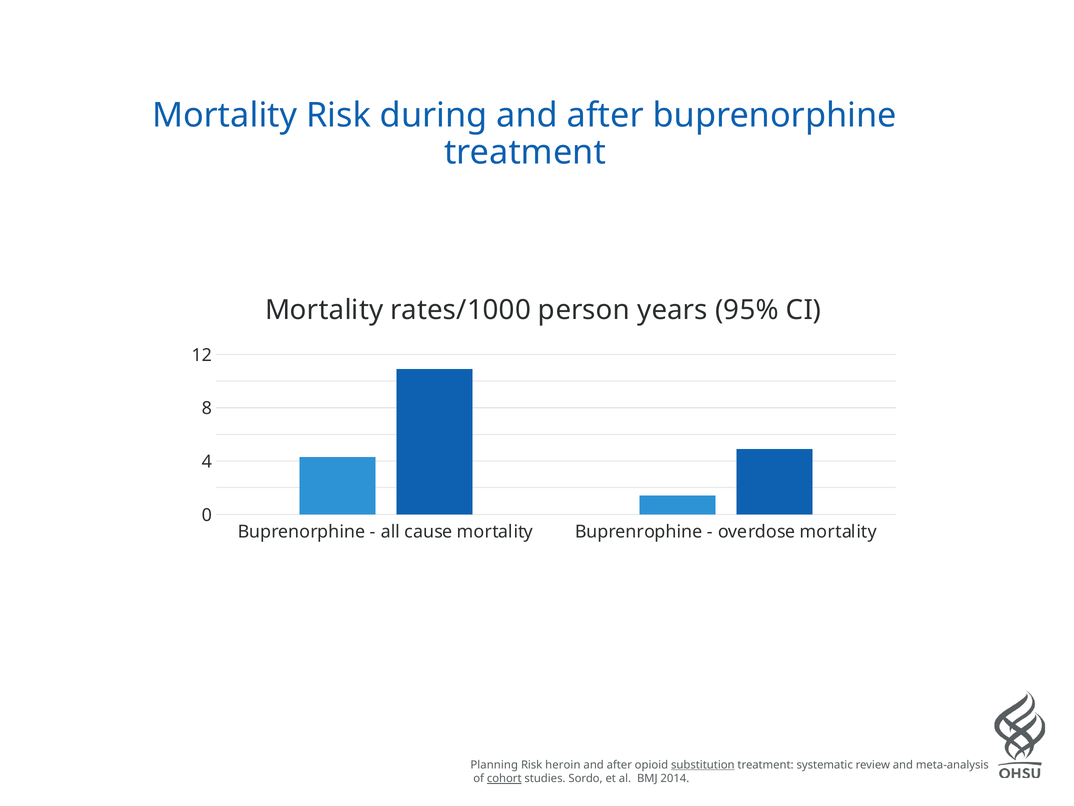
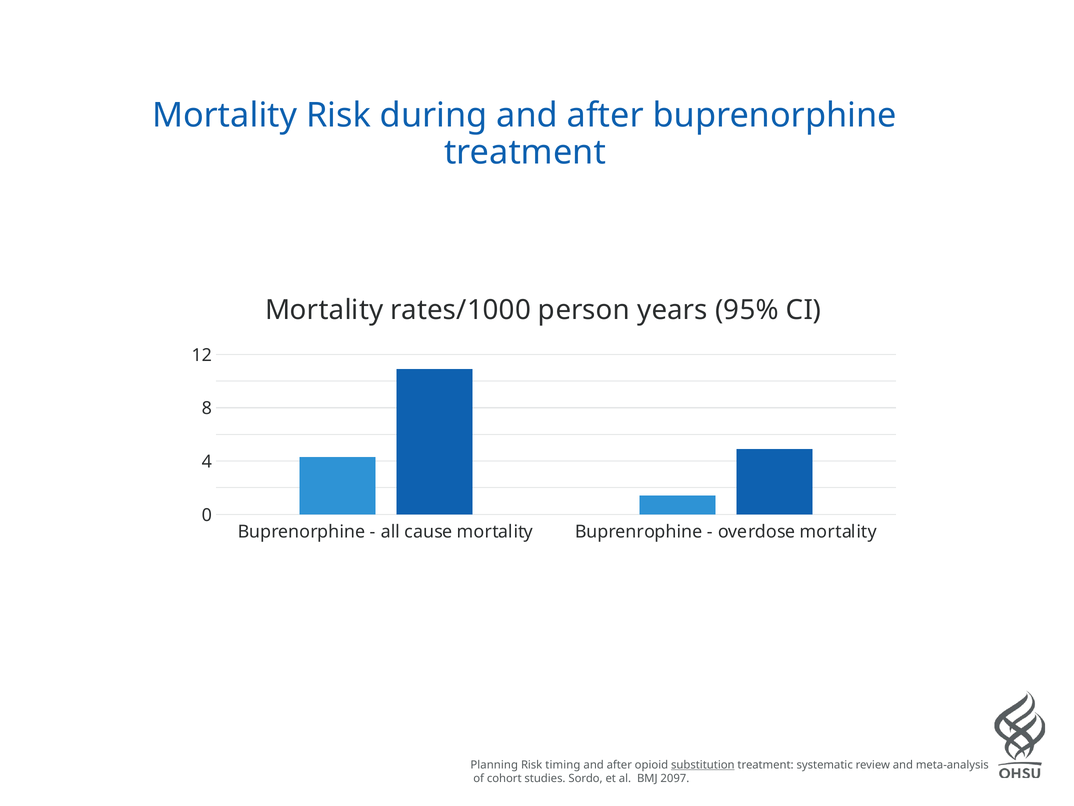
heroin: heroin -> timing
cohort underline: present -> none
2014: 2014 -> 2097
